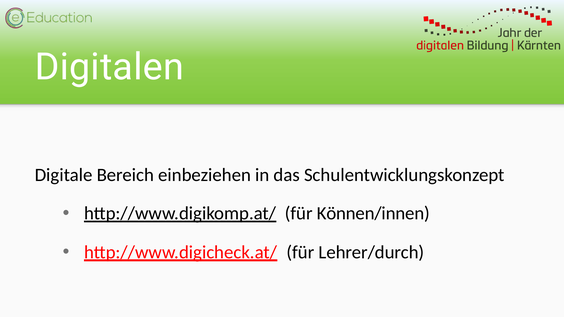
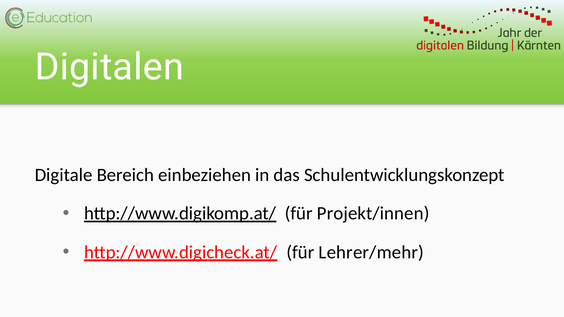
Können/innen: Können/innen -> Projekt/innen
Lehrer/durch: Lehrer/durch -> Lehrer/mehr
